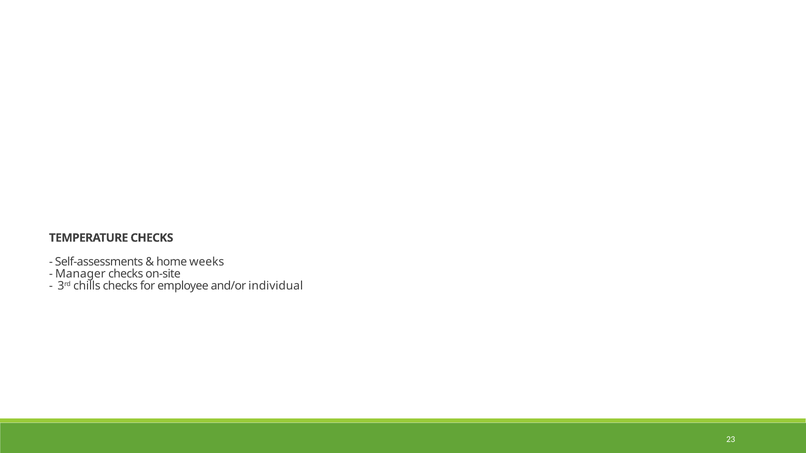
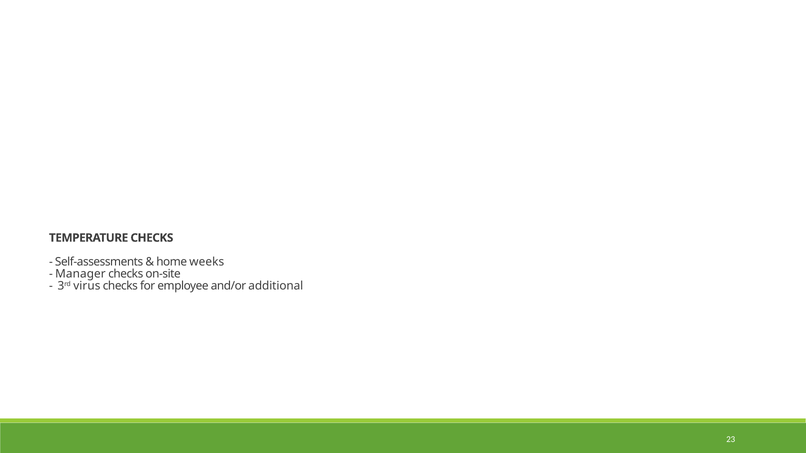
chills: chills -> virus
individual: individual -> additional
